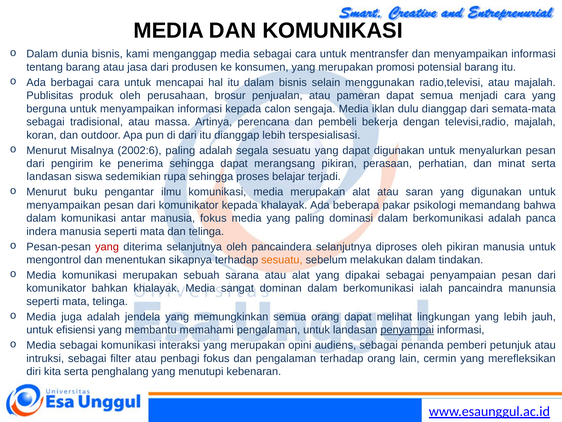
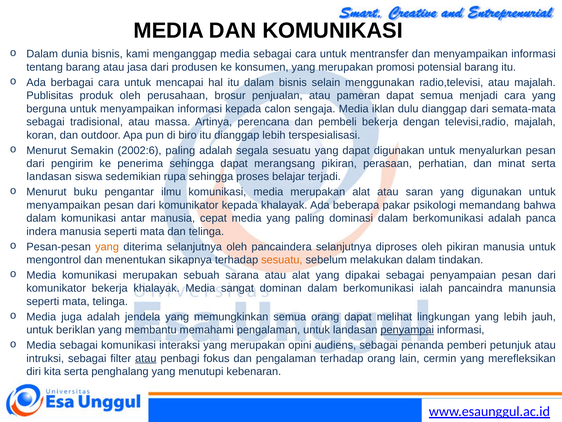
di dari: dari -> biro
Misalnya: Misalnya -> Semakin
manusia fokus: fokus -> cepat
yang at (107, 246) colour: red -> orange
komunikator bahkan: bahkan -> bekerja
efisiensi: efisiensi -> beriklan
atau at (146, 358) underline: none -> present
